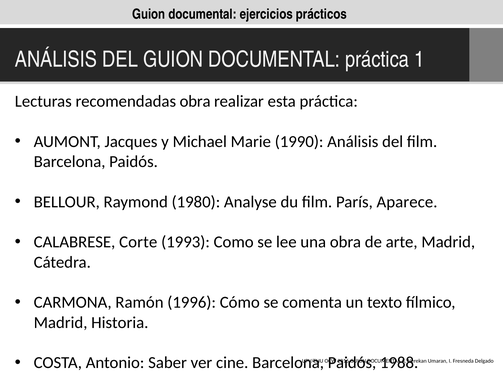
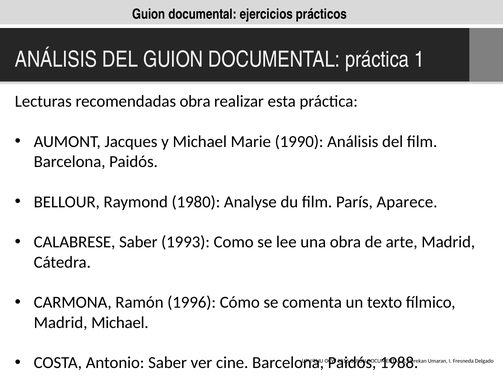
CALABRESE Corte: Corte -> Saber
Madrid Historia: Historia -> Michael
